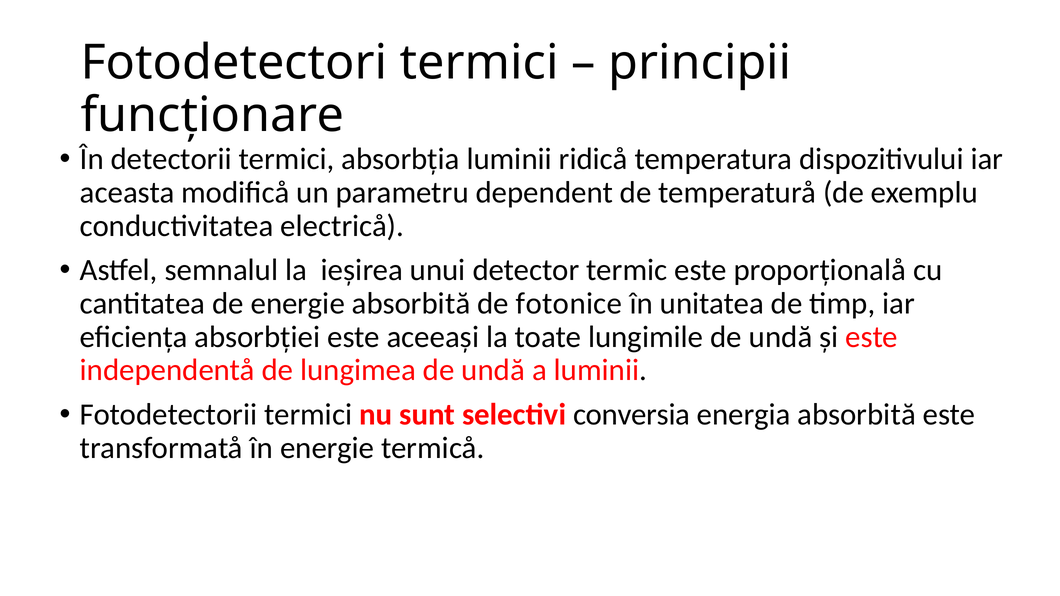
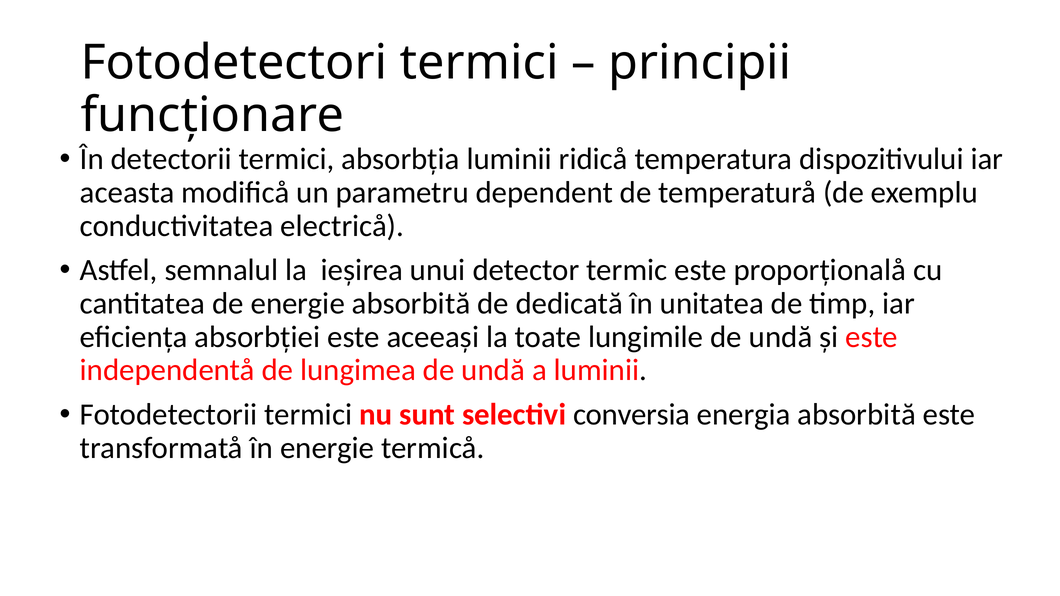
fotonice: fotonice -> dedicată
